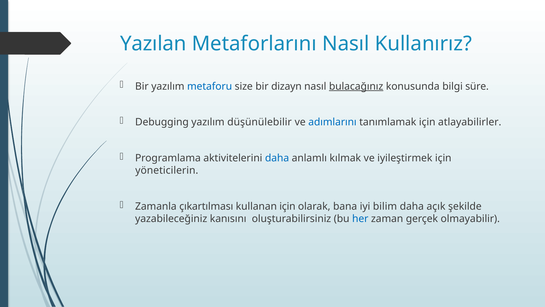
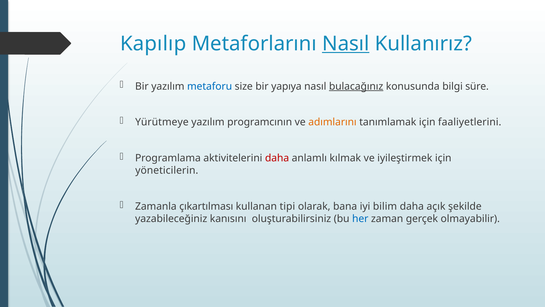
Yazılan: Yazılan -> Kapılıp
Nasıl at (346, 44) underline: none -> present
dizayn: dizayn -> yapıya
Debugging: Debugging -> Yürütmeye
düşünülebilir: düşünülebilir -> programcının
adımlarını colour: blue -> orange
atlayabilirler: atlayabilirler -> faaliyetlerini
daha at (277, 158) colour: blue -> red
kullanan için: için -> tipi
